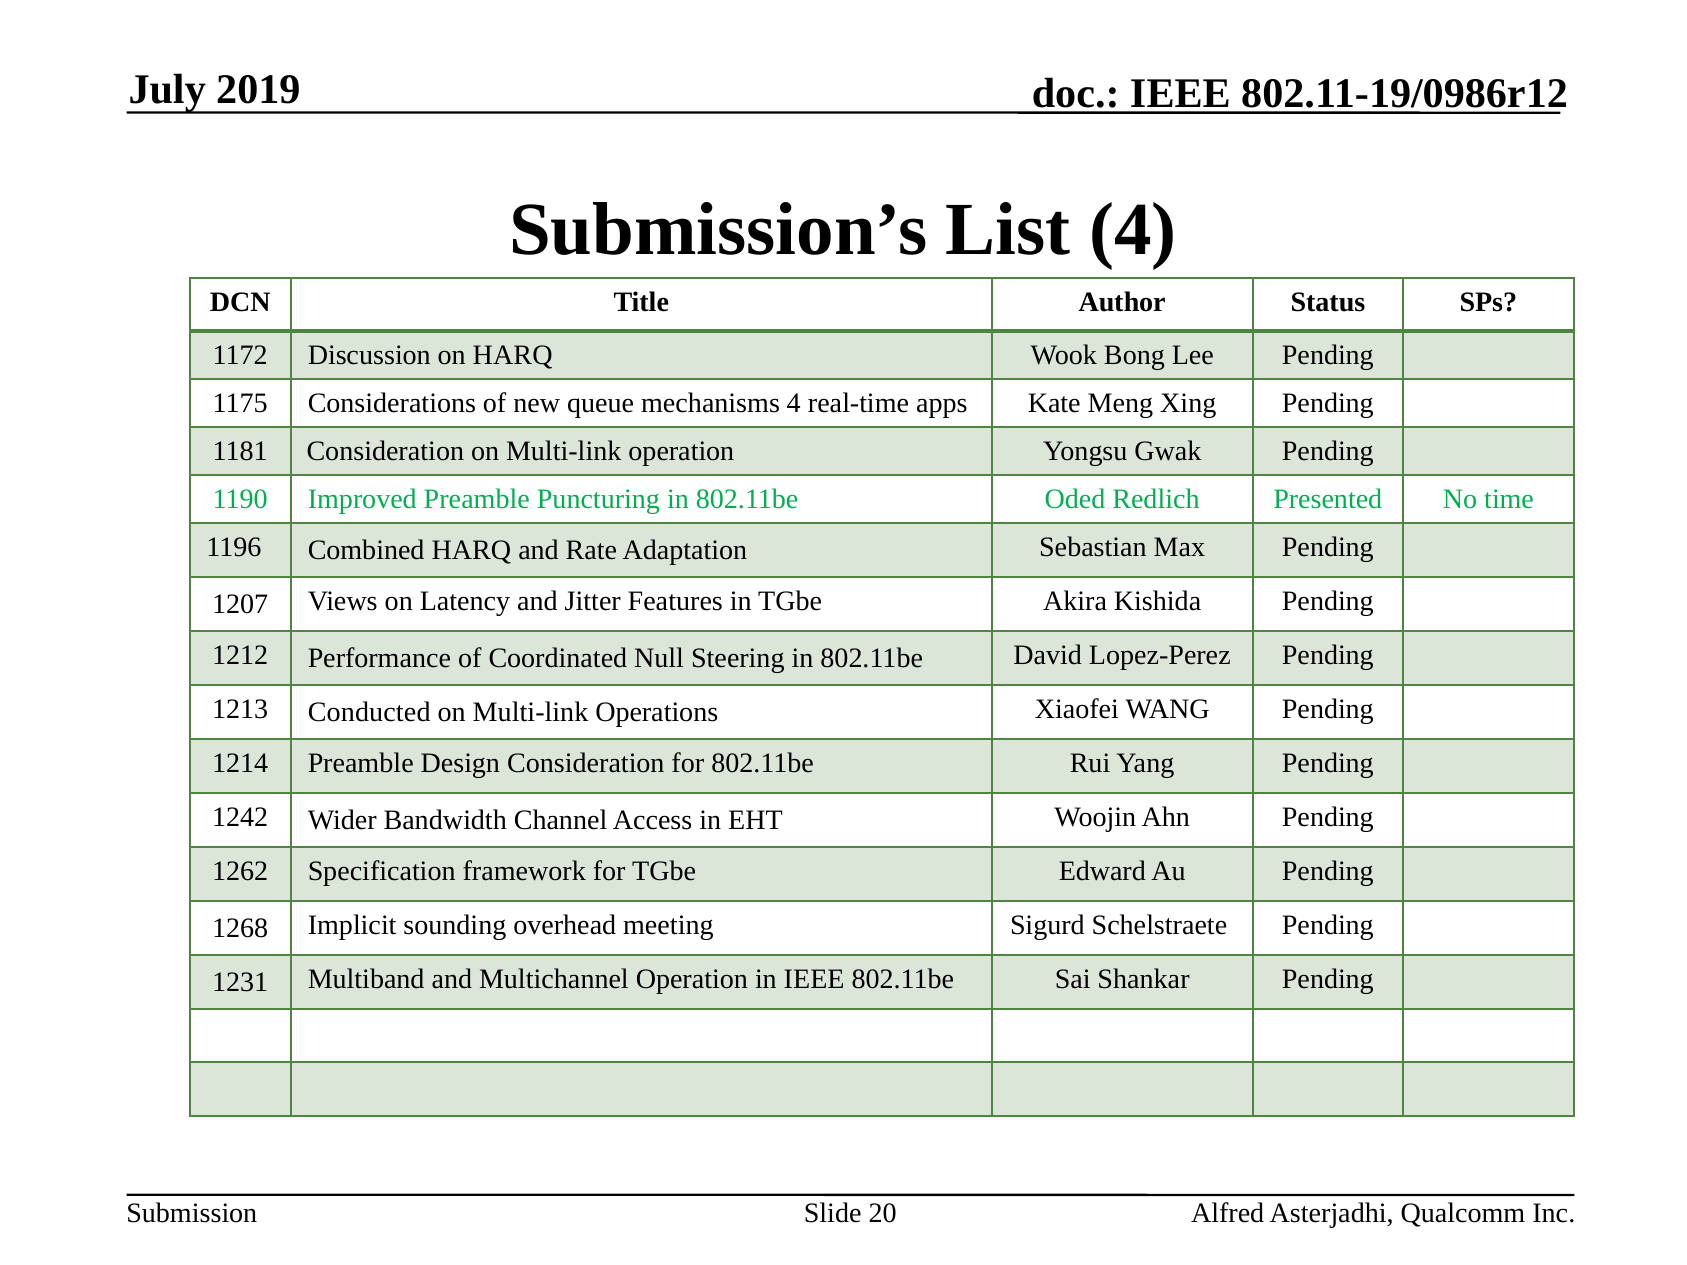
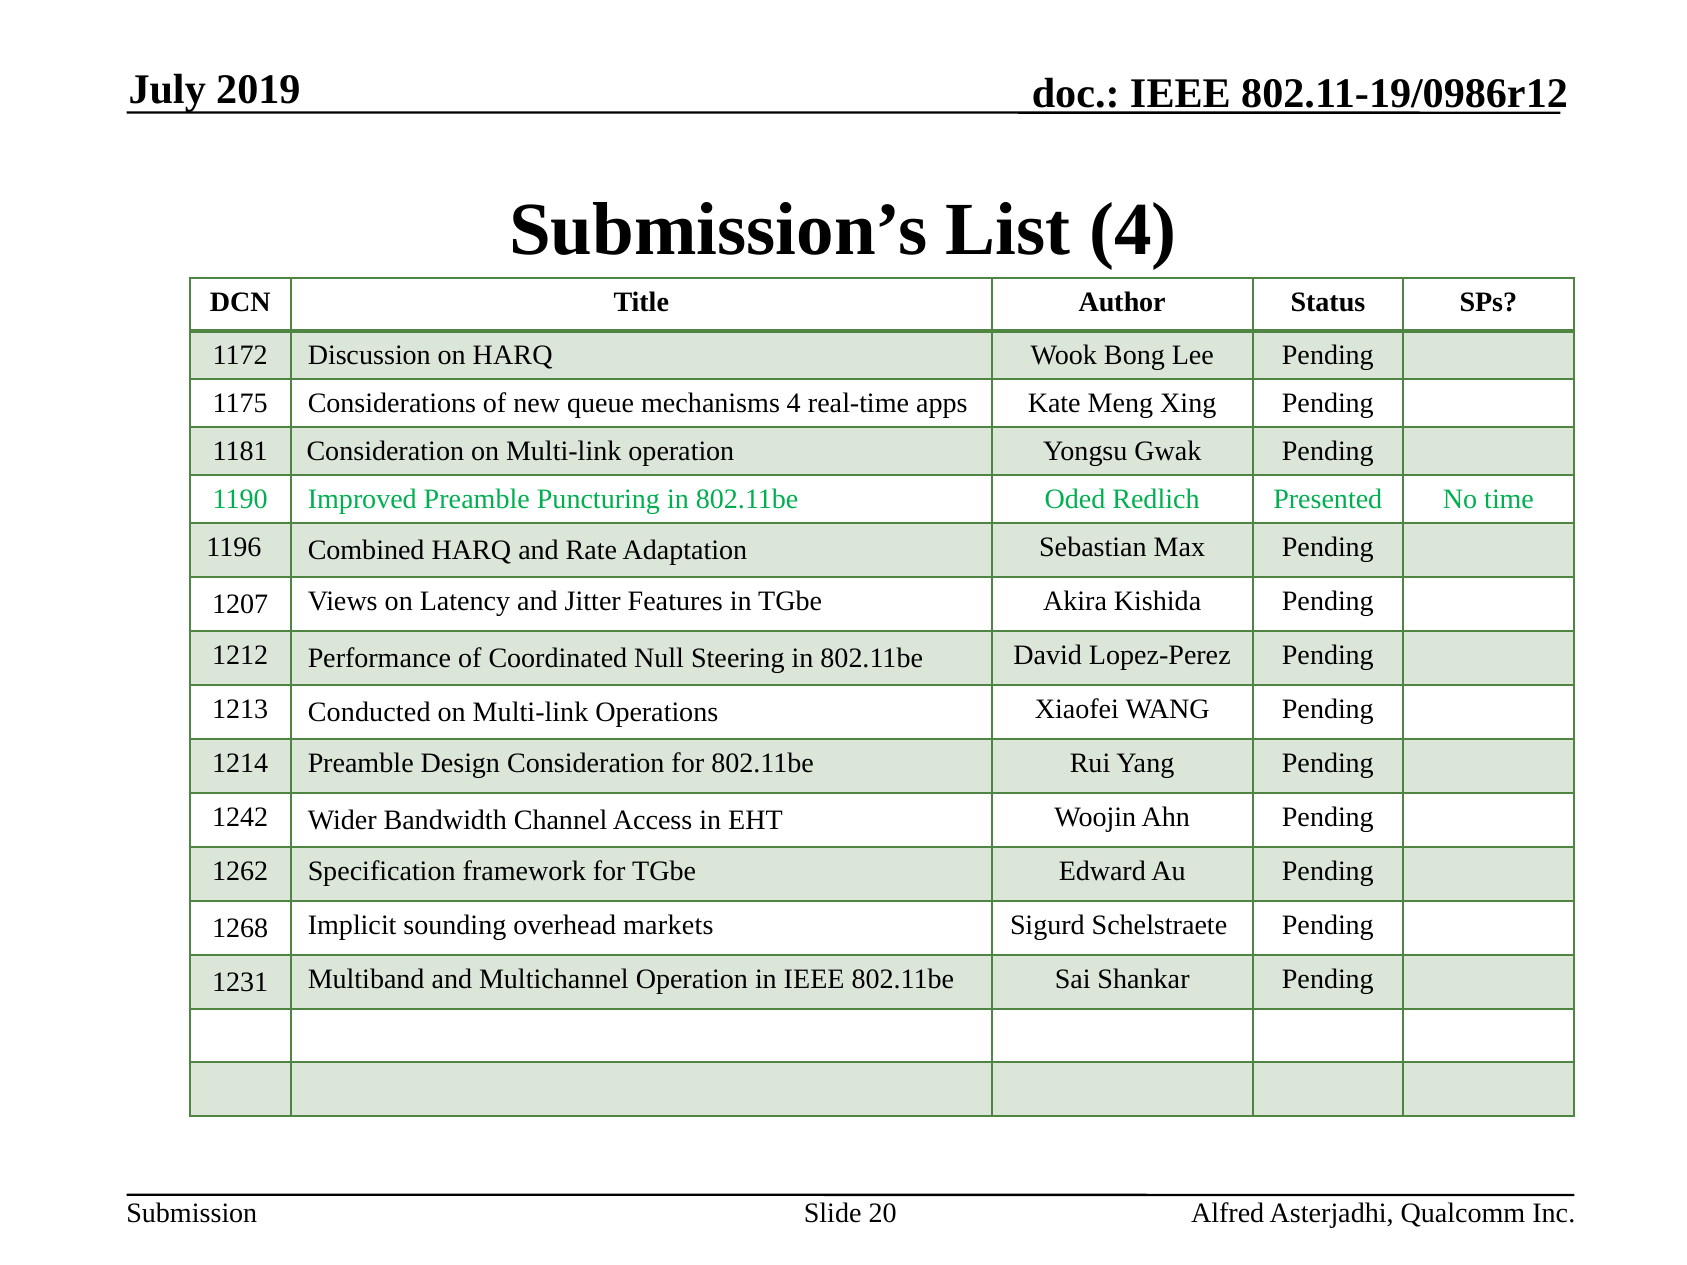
meeting: meeting -> markets
